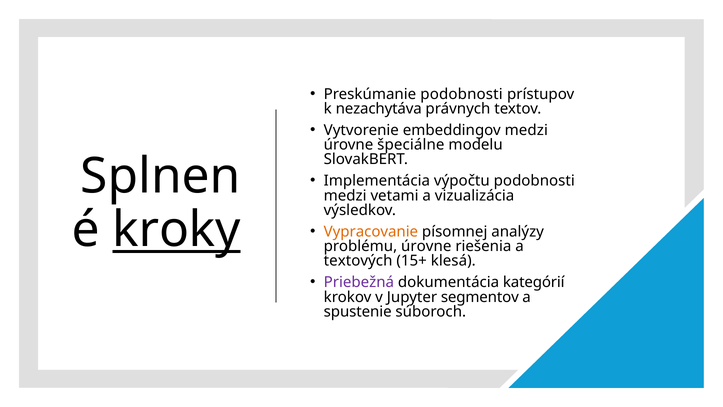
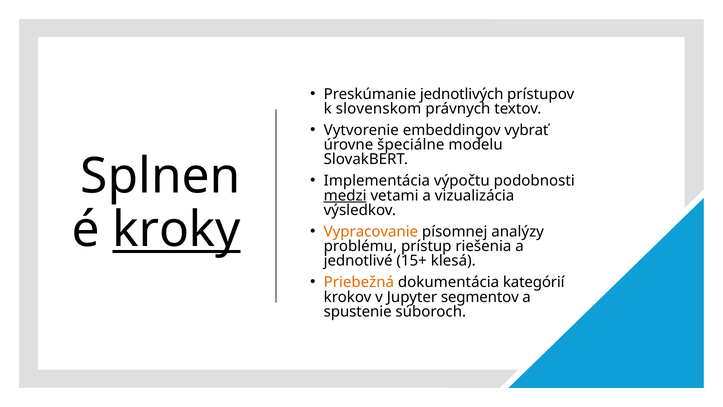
Preskúmanie podobnosti: podobnosti -> jednotlivých
nezachytáva: nezachytáva -> slovenskom
embeddingov medzi: medzi -> vybrať
medzi at (345, 195) underline: none -> present
problému úrovne: úrovne -> prístup
textových: textových -> jednotlivé
Priebežná colour: purple -> orange
